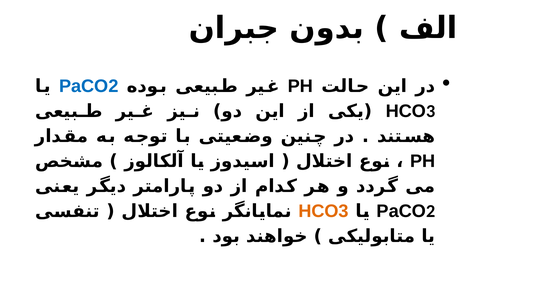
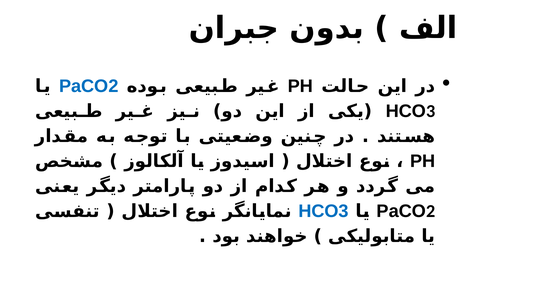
HCO3 at (324, 211) colour: orange -> blue
